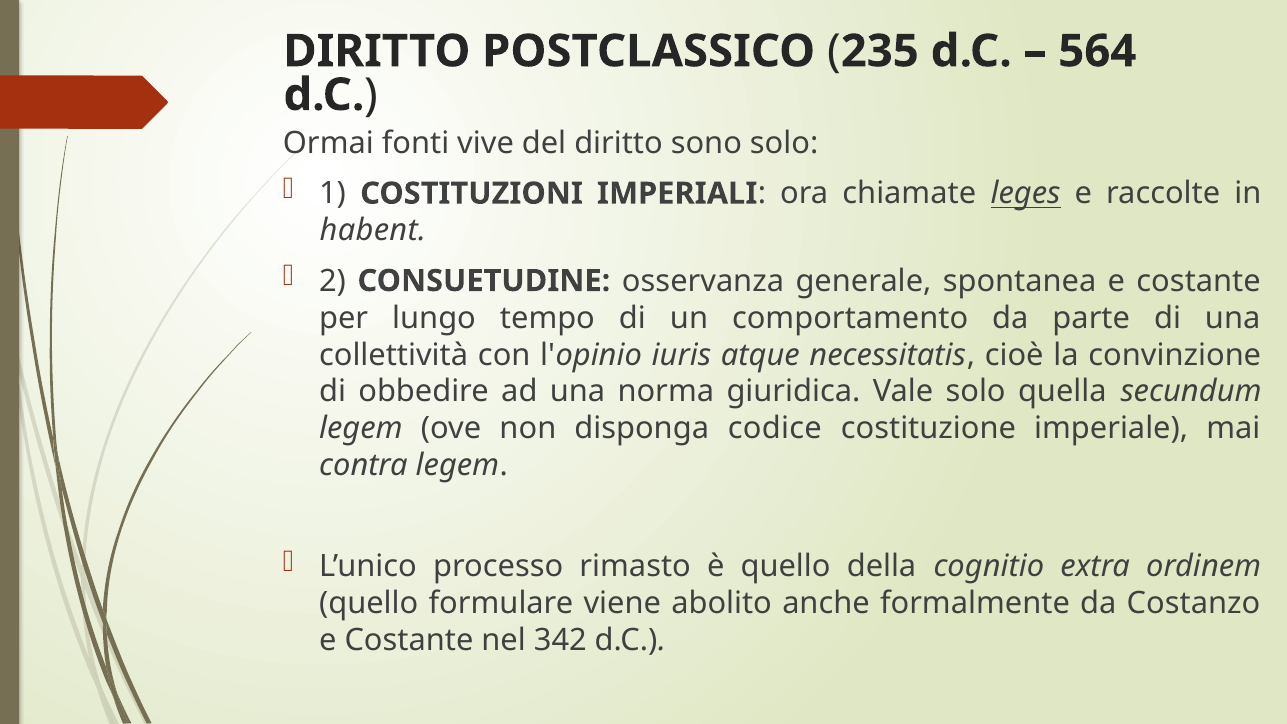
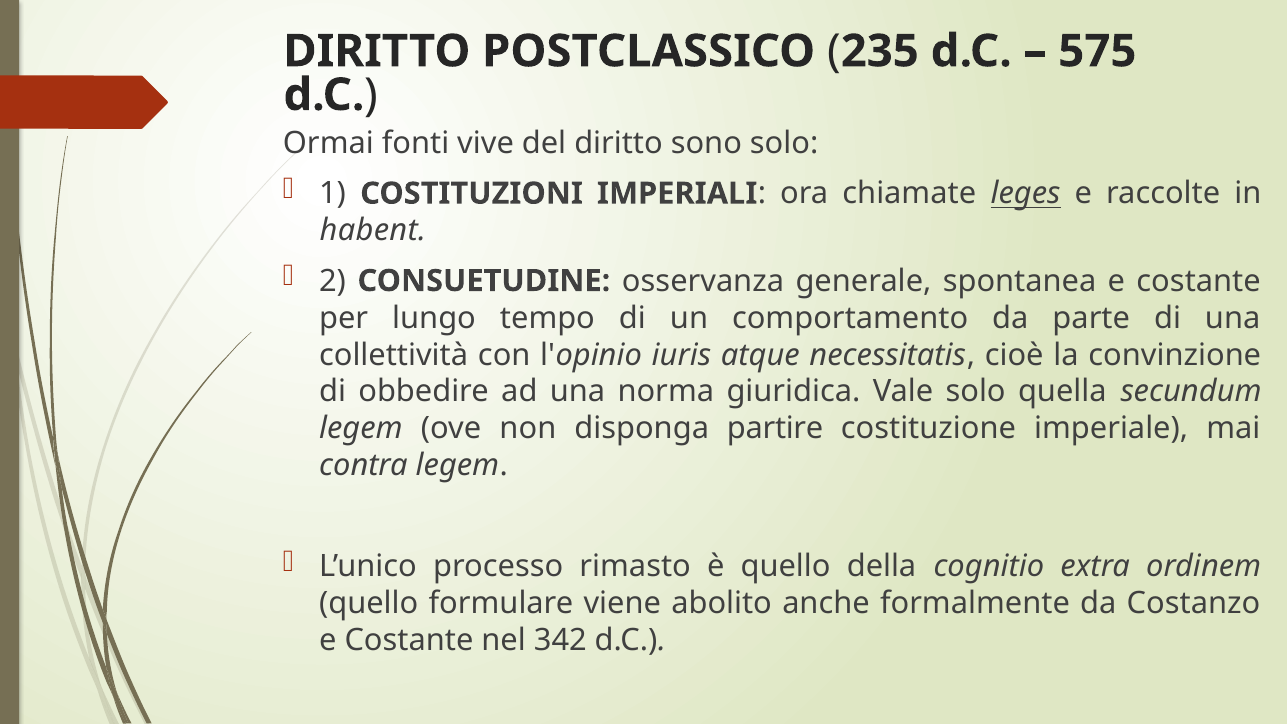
564: 564 -> 575
codice: codice -> partire
